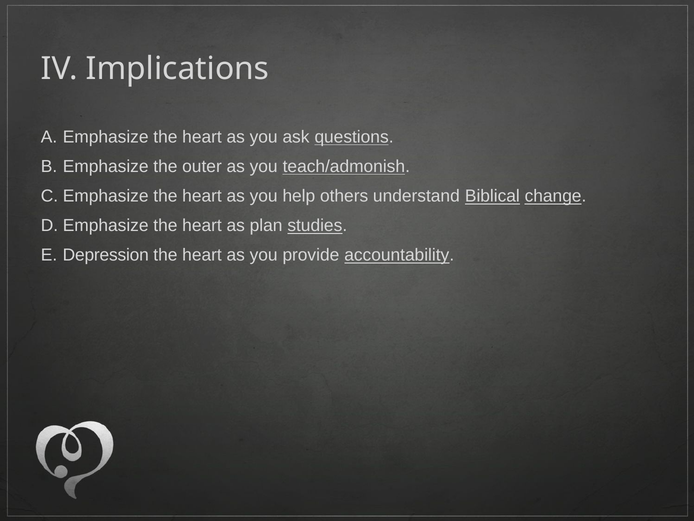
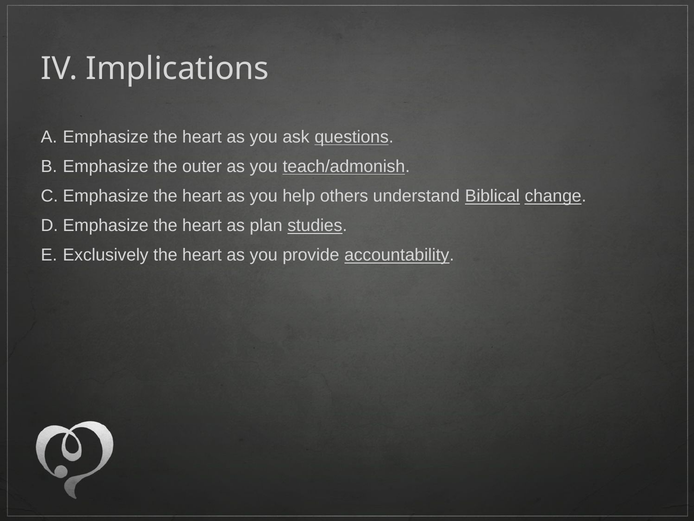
Depression: Depression -> Exclusively
